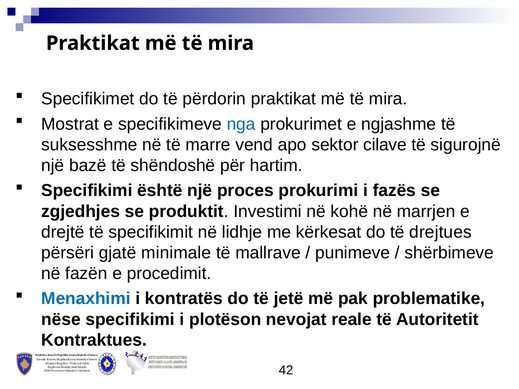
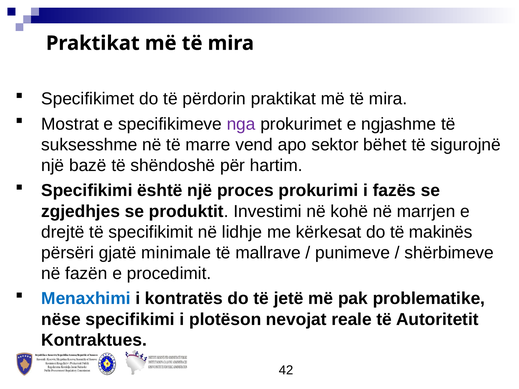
nga colour: blue -> purple
cilave: cilave -> bëhet
drejtues: drejtues -> makinës
